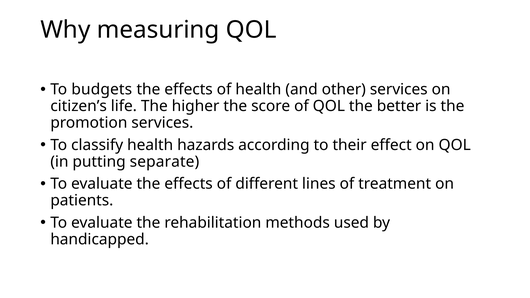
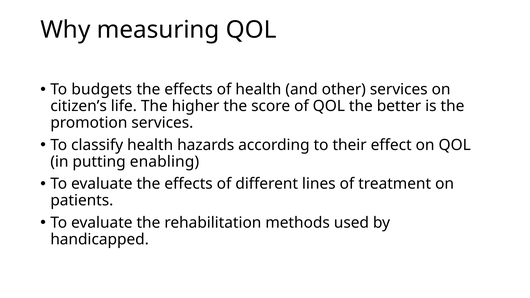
separate: separate -> enabling
